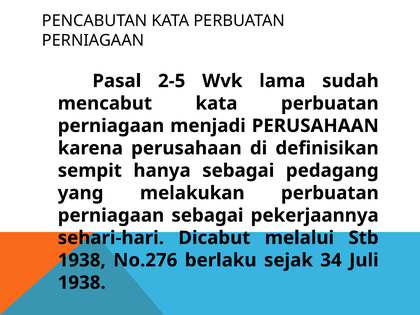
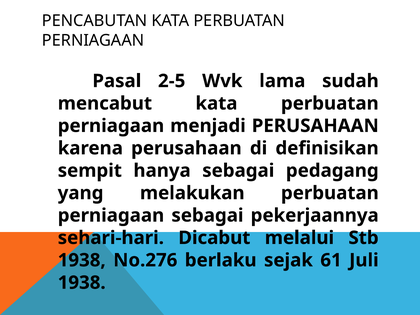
34: 34 -> 61
